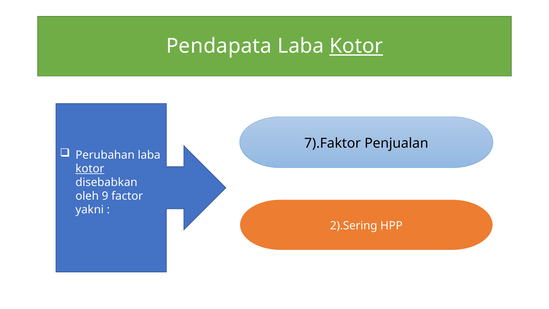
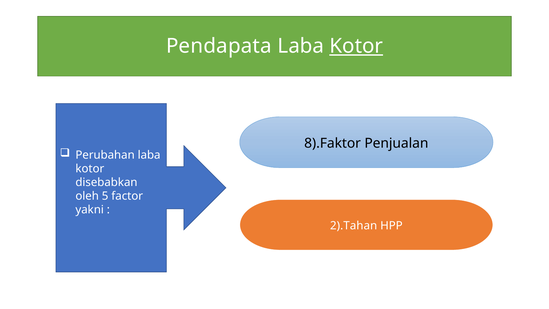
7).Faktor: 7).Faktor -> 8).Faktor
kotor at (90, 169) underline: present -> none
9: 9 -> 5
2).Sering: 2).Sering -> 2).Tahan
